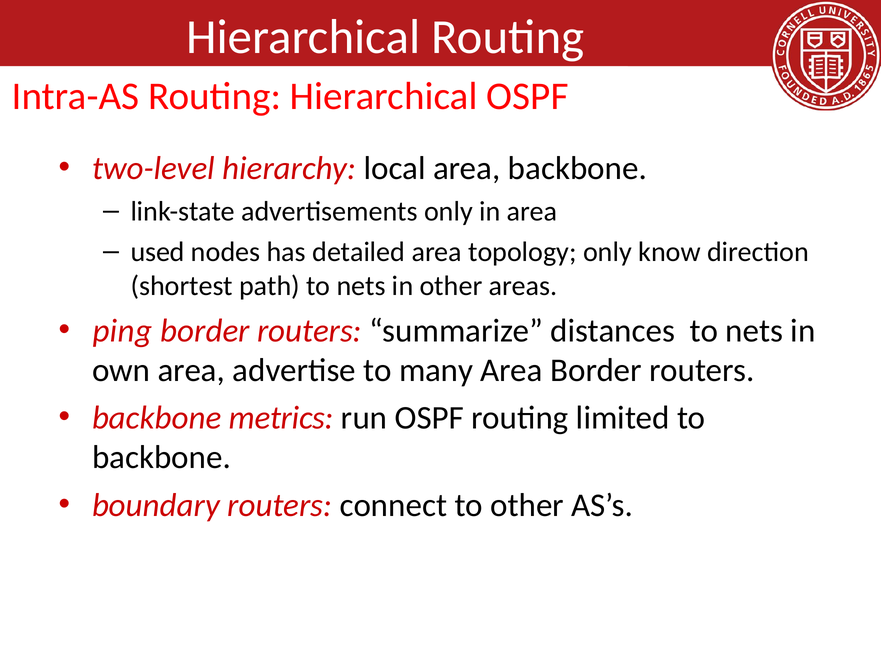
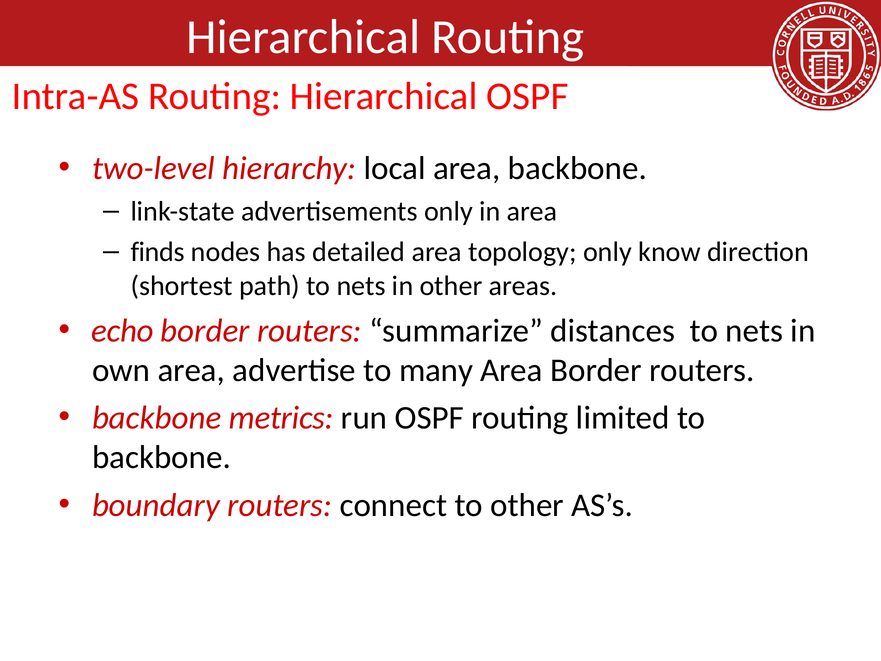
used: used -> finds
ping: ping -> echo
